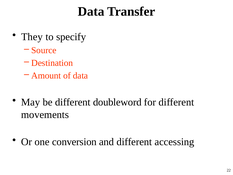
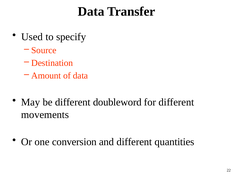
They: They -> Used
accessing: accessing -> quantities
